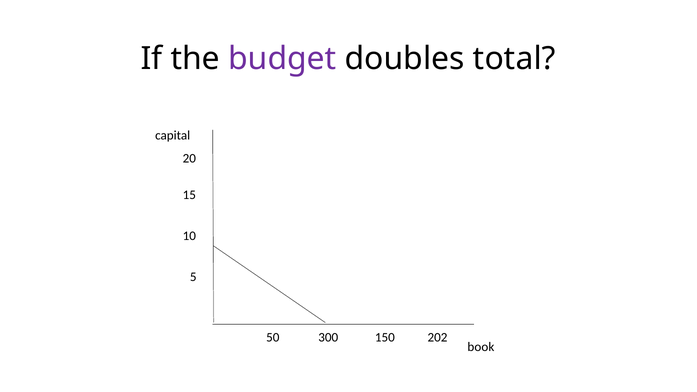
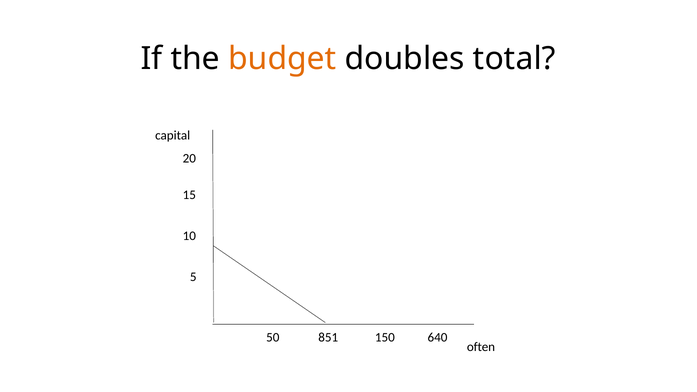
budget colour: purple -> orange
300: 300 -> 851
202: 202 -> 640
book: book -> often
